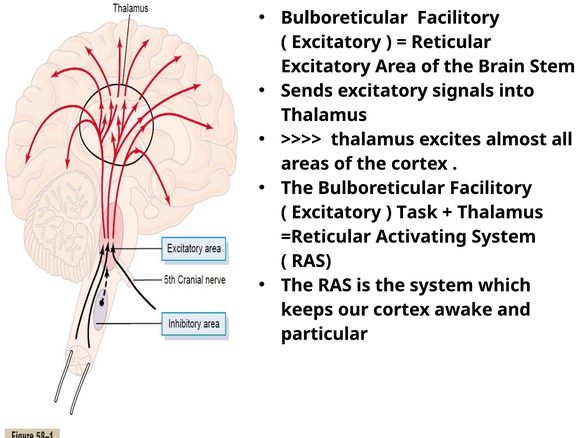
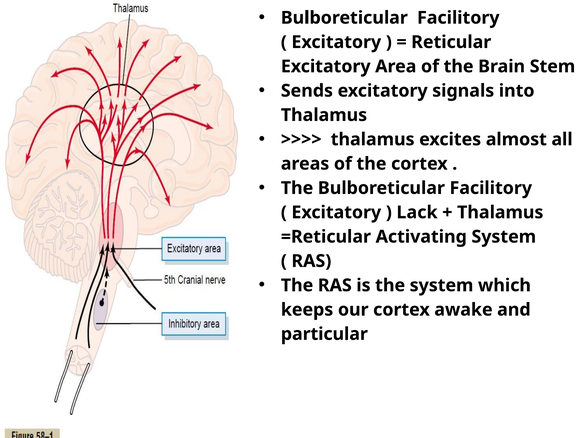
Task: Task -> Lack
